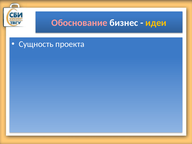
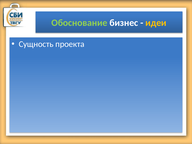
Обоснование colour: pink -> light green
